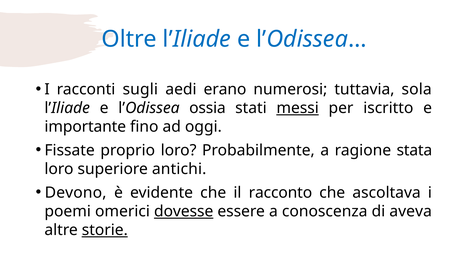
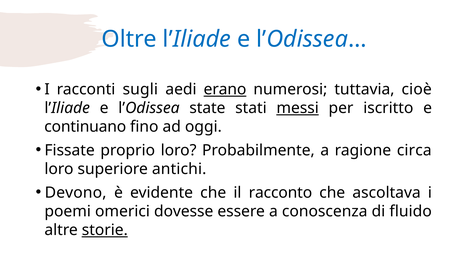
erano underline: none -> present
sola: sola -> cioè
ossia: ossia -> state
importante: importante -> continuano
stata: stata -> circa
dovesse underline: present -> none
aveva: aveva -> fluido
